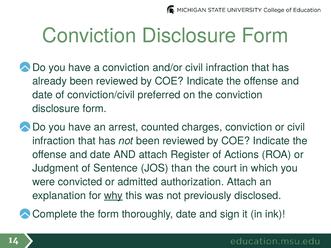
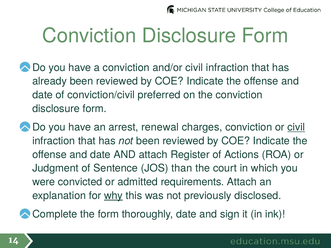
counted: counted -> renewal
civil at (296, 127) underline: none -> present
authorization: authorization -> requirements
